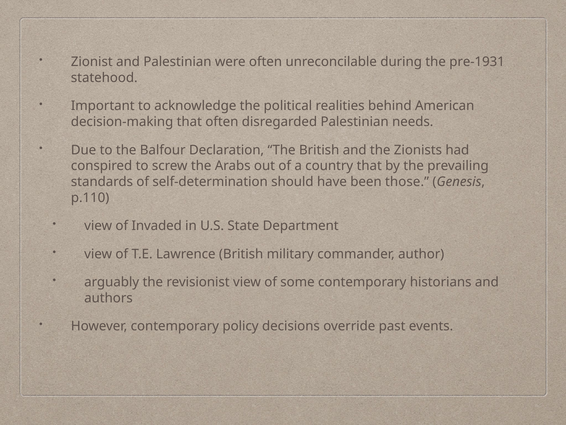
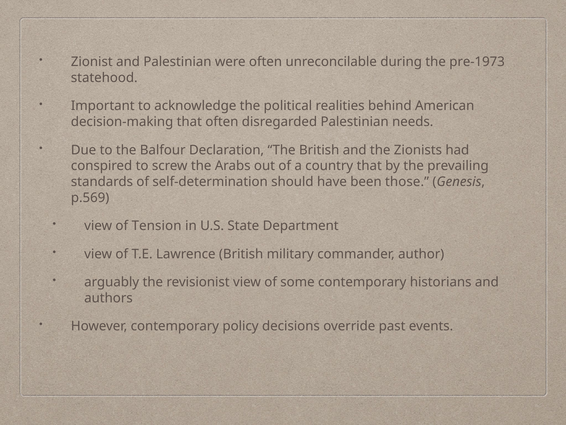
pre-1931: pre-1931 -> pre-1973
p.110: p.110 -> p.569
Invaded: Invaded -> Tension
